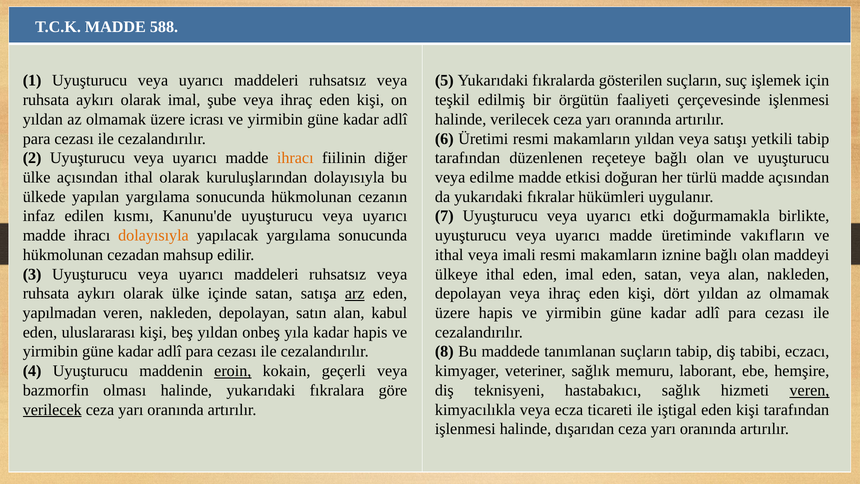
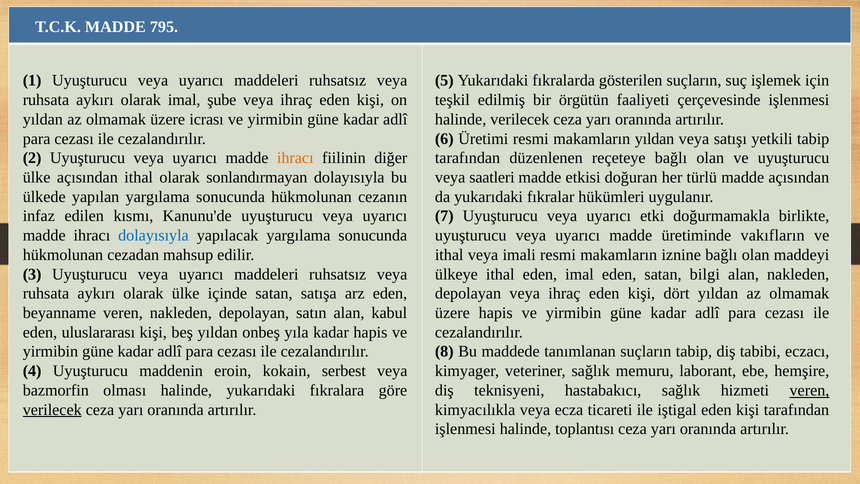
588: 588 -> 795
kuruluşlarından: kuruluşlarından -> sonlandırmayan
edilme: edilme -> saatleri
dolayısıyla at (153, 235) colour: orange -> blue
satan veya: veya -> bilgi
arz underline: present -> none
yapılmadan: yapılmadan -> beyanname
eroin underline: present -> none
geçerli: geçerli -> serbest
dışarıdan: dışarıdan -> toplantısı
